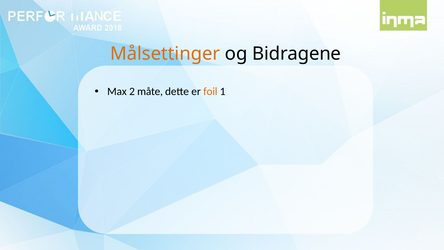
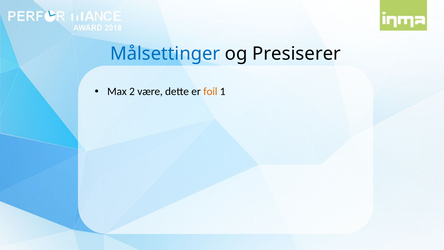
Målsettinger colour: orange -> blue
Bidragene: Bidragene -> Presiserer
måte: måte -> være
